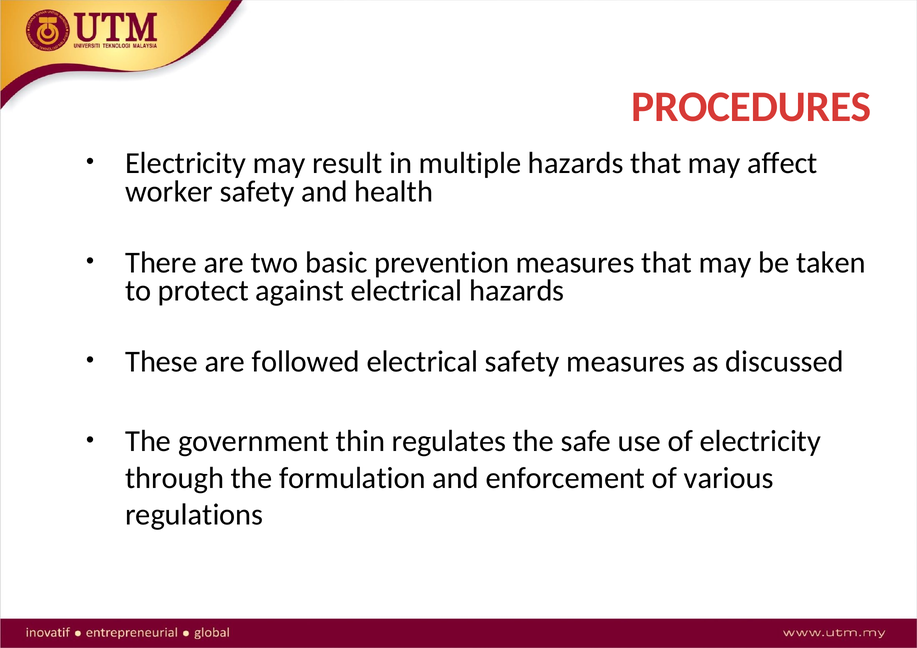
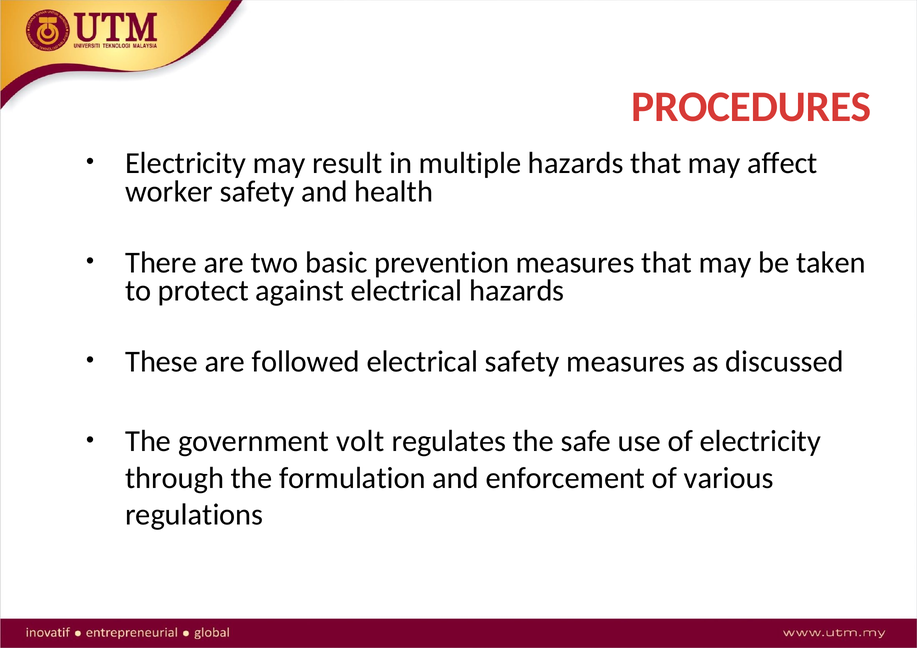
thin: thin -> volt
